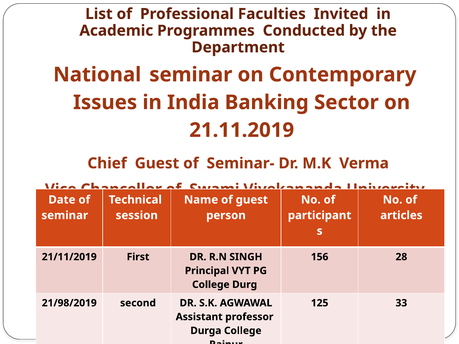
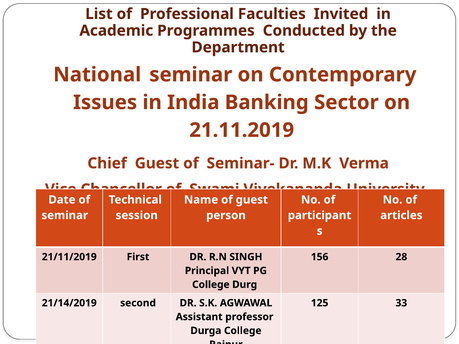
21/98/2019: 21/98/2019 -> 21/14/2019
